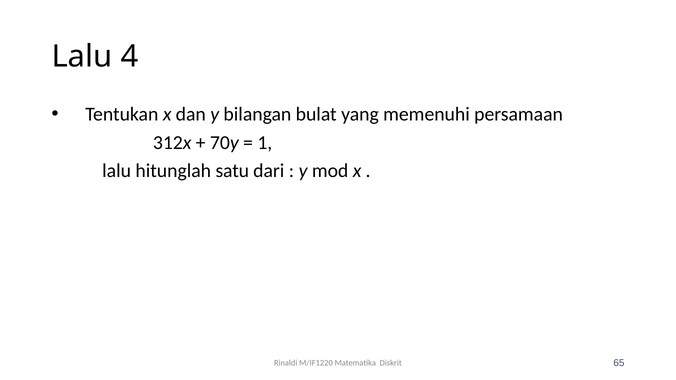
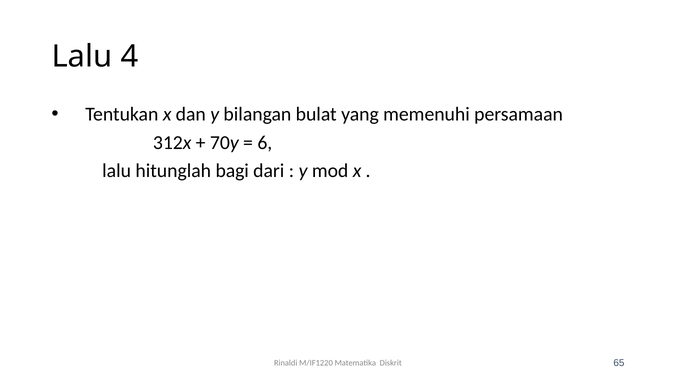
1: 1 -> 6
satu: satu -> bagi
